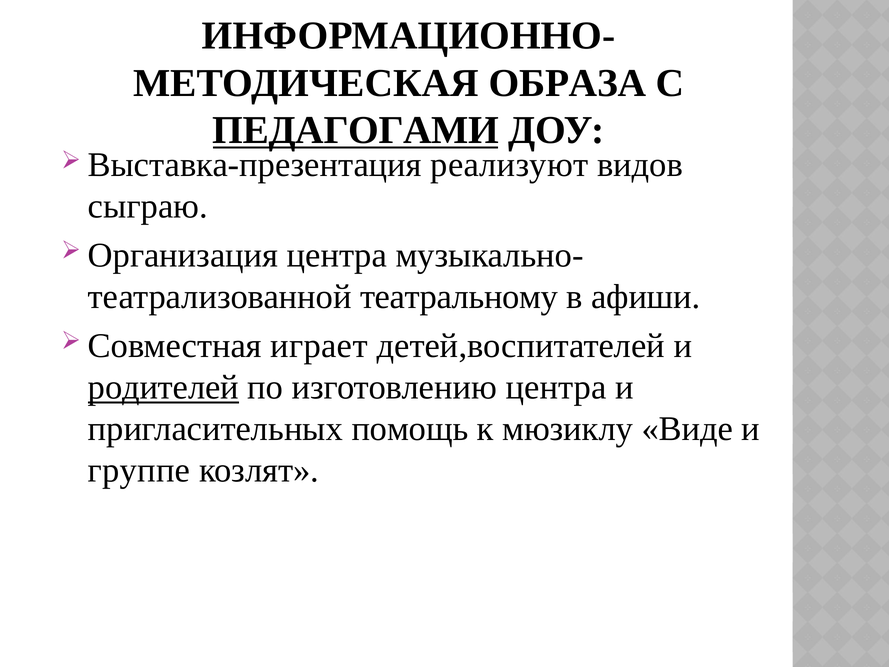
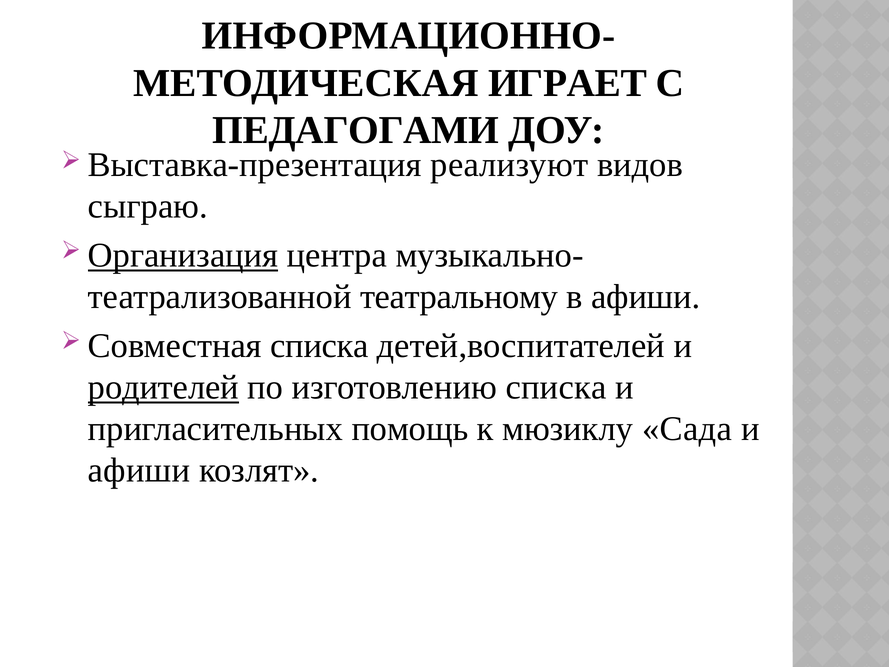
ОБРАЗА: ОБРАЗА -> ИГРАЕТ
ПЕДАГОГАМИ underline: present -> none
Организация underline: none -> present
Совместная играет: играет -> списка
изготовлению центра: центра -> списка
Виде: Виде -> Сада
группе at (139, 470): группе -> афиши
